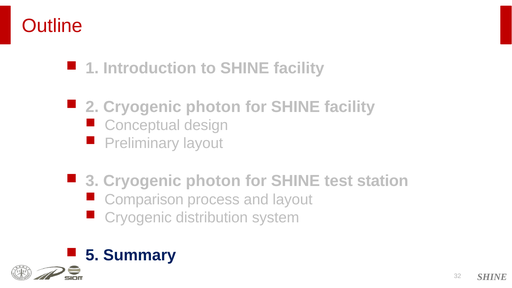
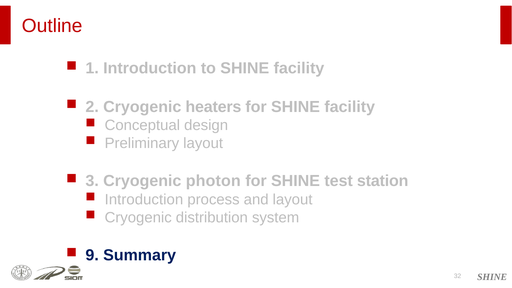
2 Cryogenic photon: photon -> heaters
Comparison at (144, 199): Comparison -> Introduction
5: 5 -> 9
